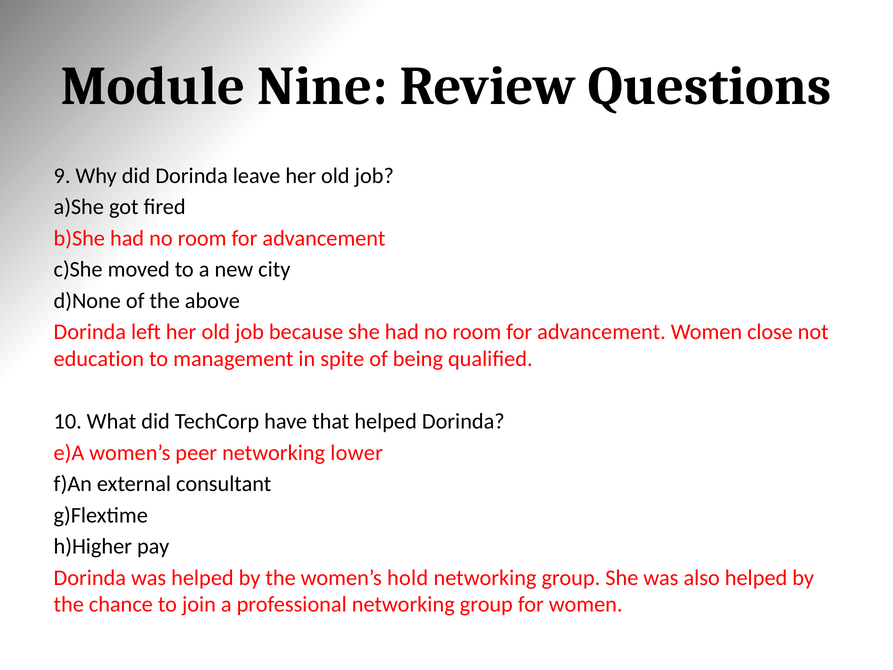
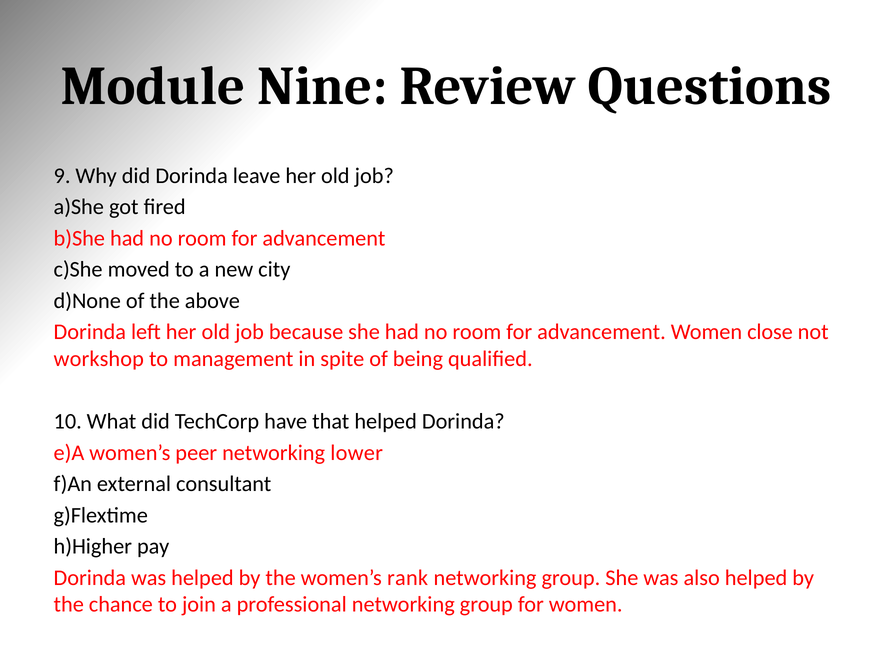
education: education -> workshop
hold: hold -> rank
